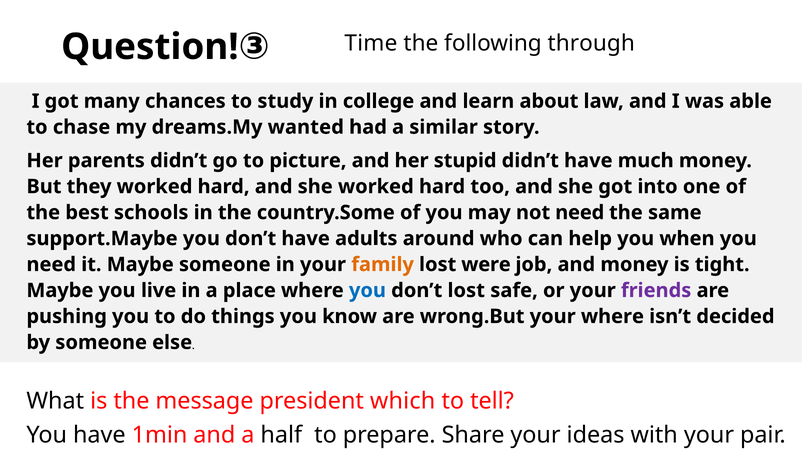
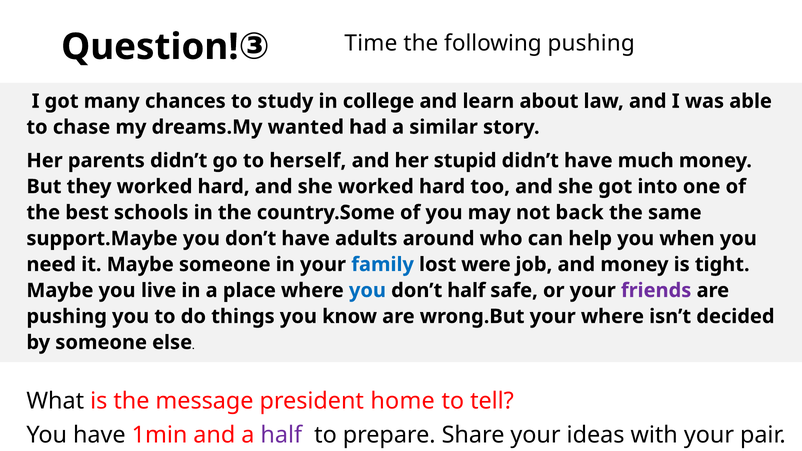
following through: through -> pushing
picture: picture -> herself
not need: need -> back
family colour: orange -> blue
don’t lost: lost -> half
which: which -> home
half at (281, 435) colour: black -> purple
